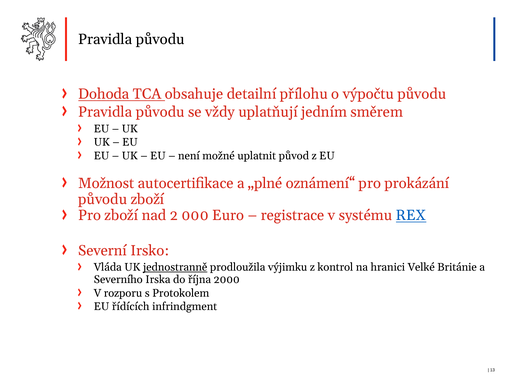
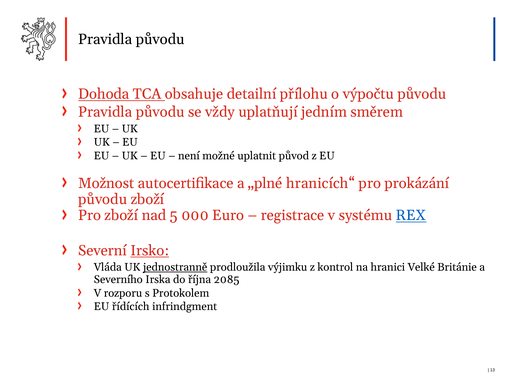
oznámení“: oznámení“ -> hranicích“
2: 2 -> 5
Irsko underline: none -> present
2000: 2000 -> 2085
